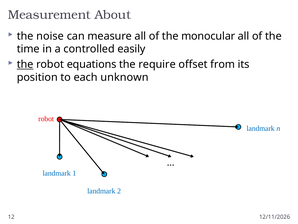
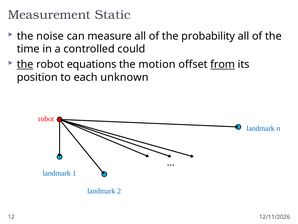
About: About -> Static
monocular: monocular -> probability
easily: easily -> could
require: require -> motion
from underline: none -> present
